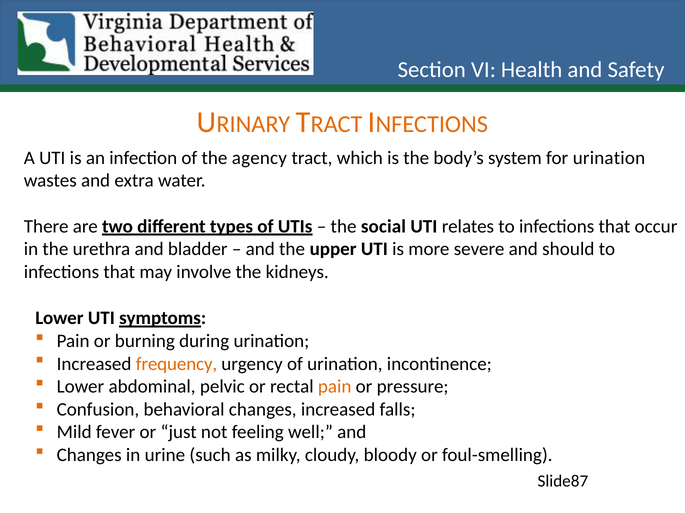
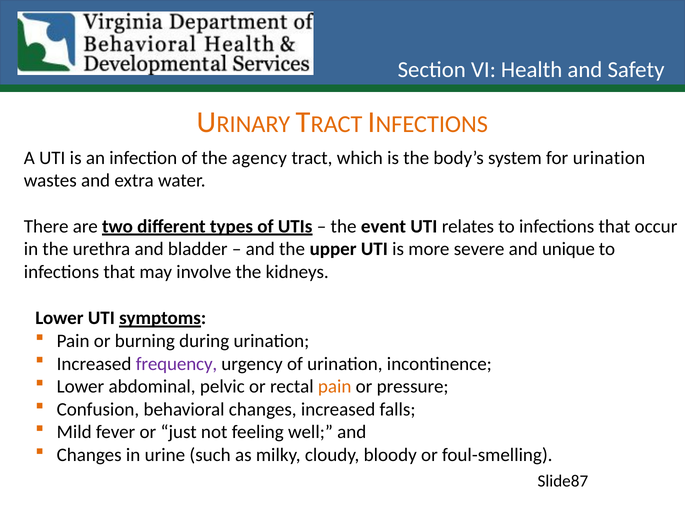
social: social -> event
should: should -> unique
frequency colour: orange -> purple
